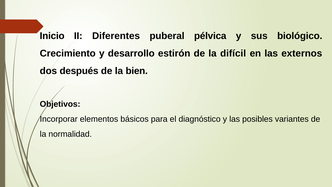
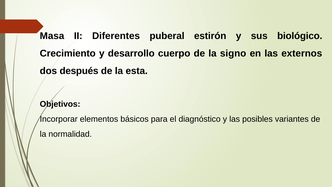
Inicio: Inicio -> Masa
pélvica: pélvica -> estirón
estirón: estirón -> cuerpo
difícil: difícil -> signo
bien: bien -> esta
